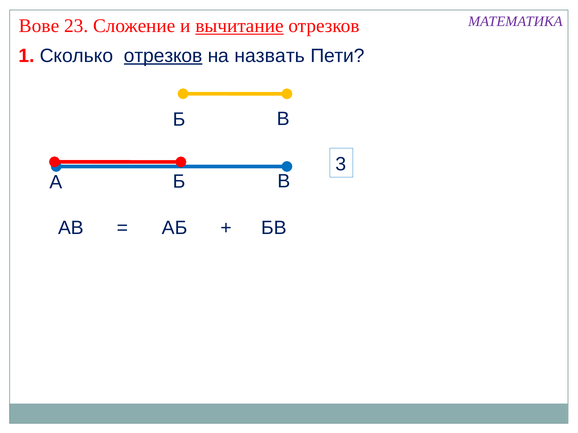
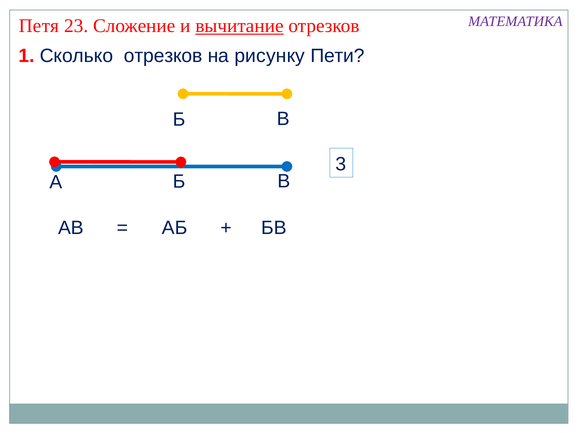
Вове: Вове -> Петя
отрезков at (163, 56) underline: present -> none
назвать: назвать -> рисунку
